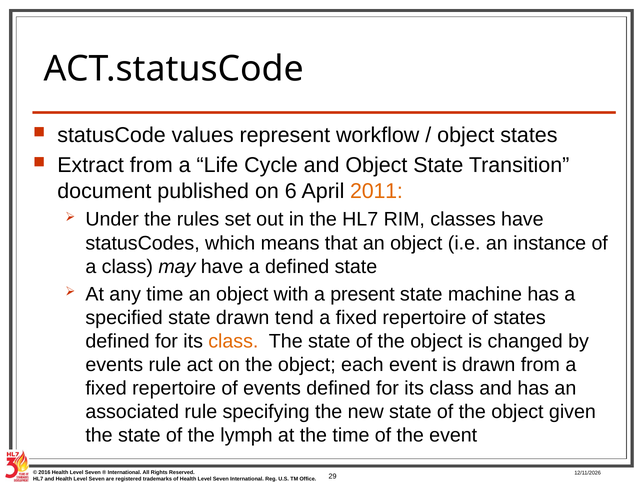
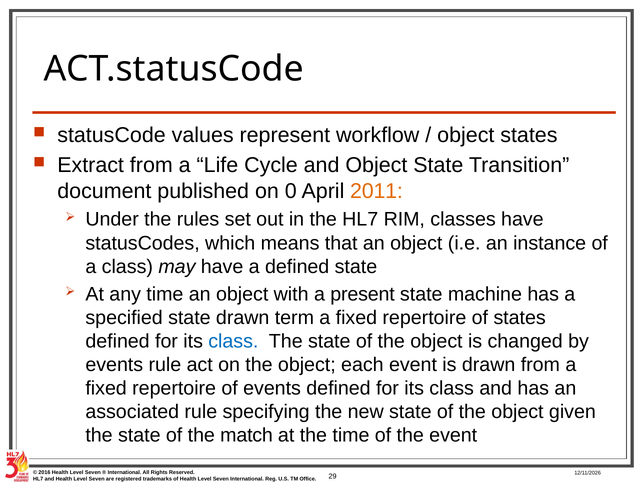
6: 6 -> 0
tend: tend -> term
class at (233, 341) colour: orange -> blue
lymph: lymph -> match
